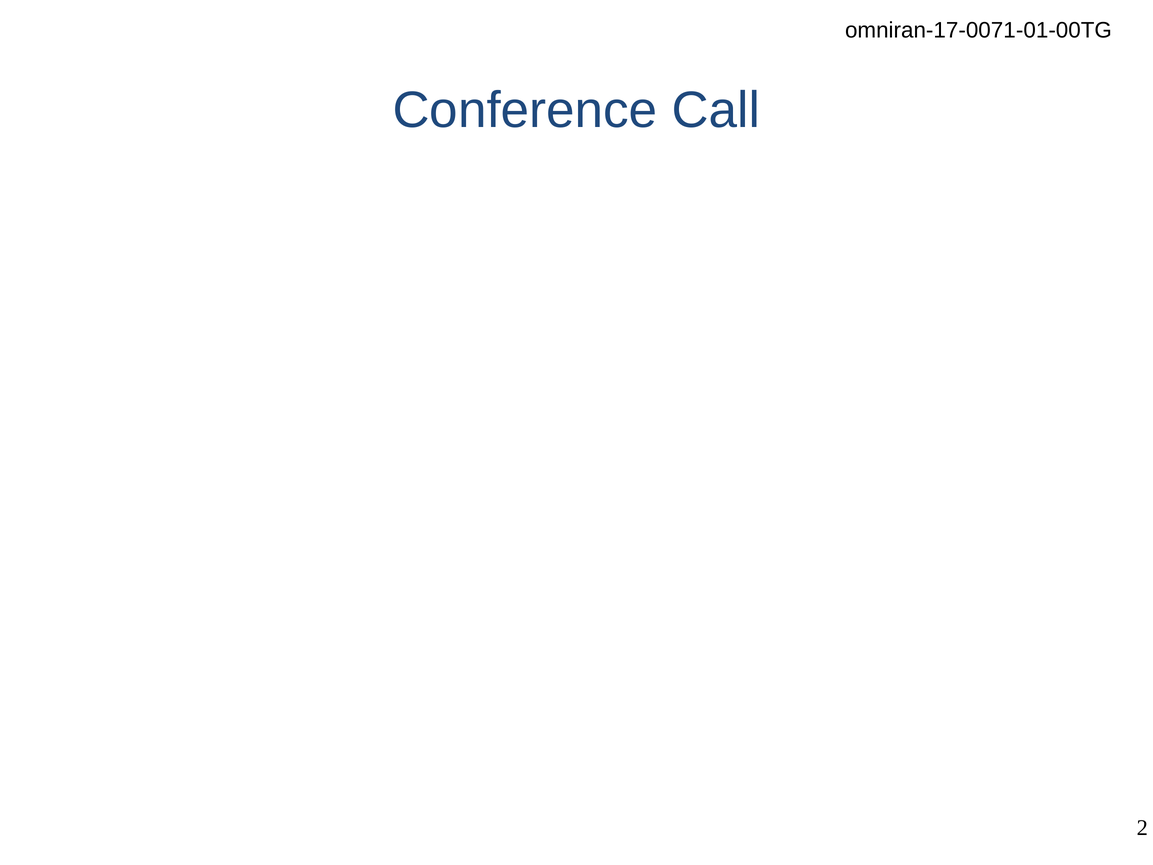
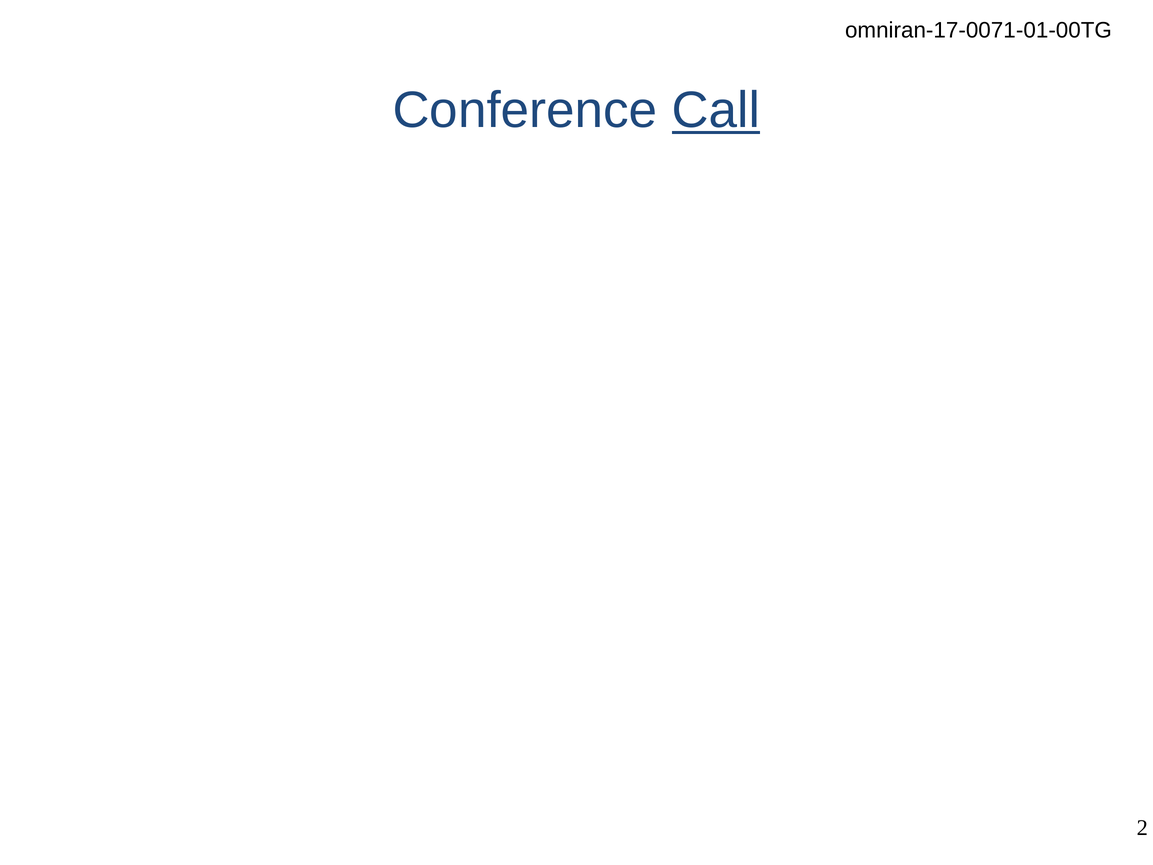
Call underline: none -> present
